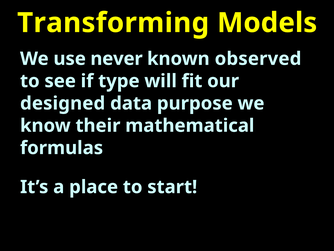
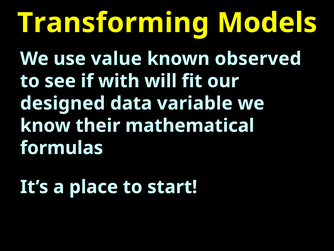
never: never -> value
type: type -> with
purpose: purpose -> variable
